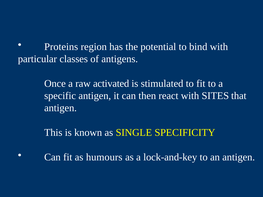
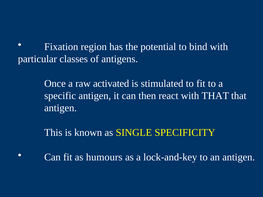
Proteins: Proteins -> Fixation
with SITES: SITES -> THAT
